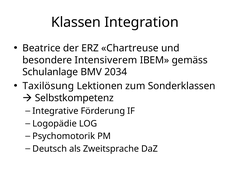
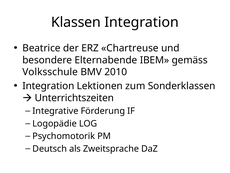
Intensiverem: Intensiverem -> Elternabende
Schulanlage: Schulanlage -> Volksschule
2034: 2034 -> 2010
Taxilösung at (48, 86): Taxilösung -> Integration
Selbstkompetenz: Selbstkompetenz -> Unterrichtszeiten
